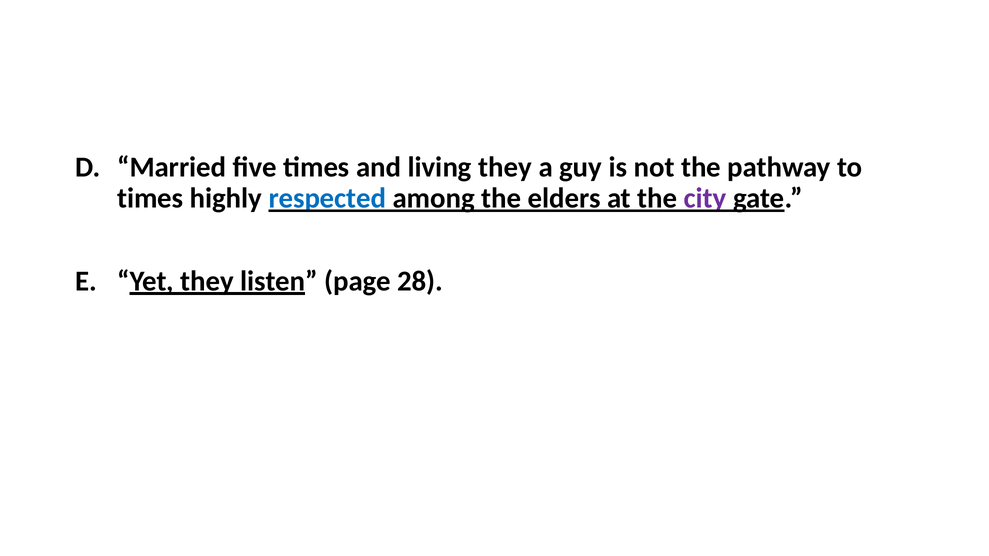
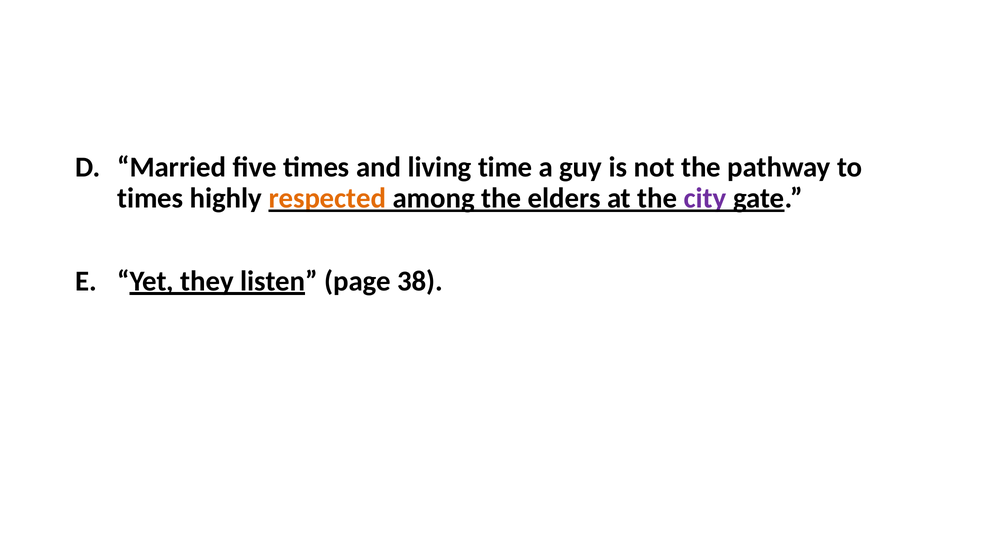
living they: they -> time
respected colour: blue -> orange
28: 28 -> 38
